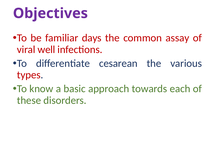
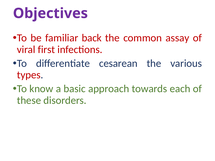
days: days -> back
well: well -> first
